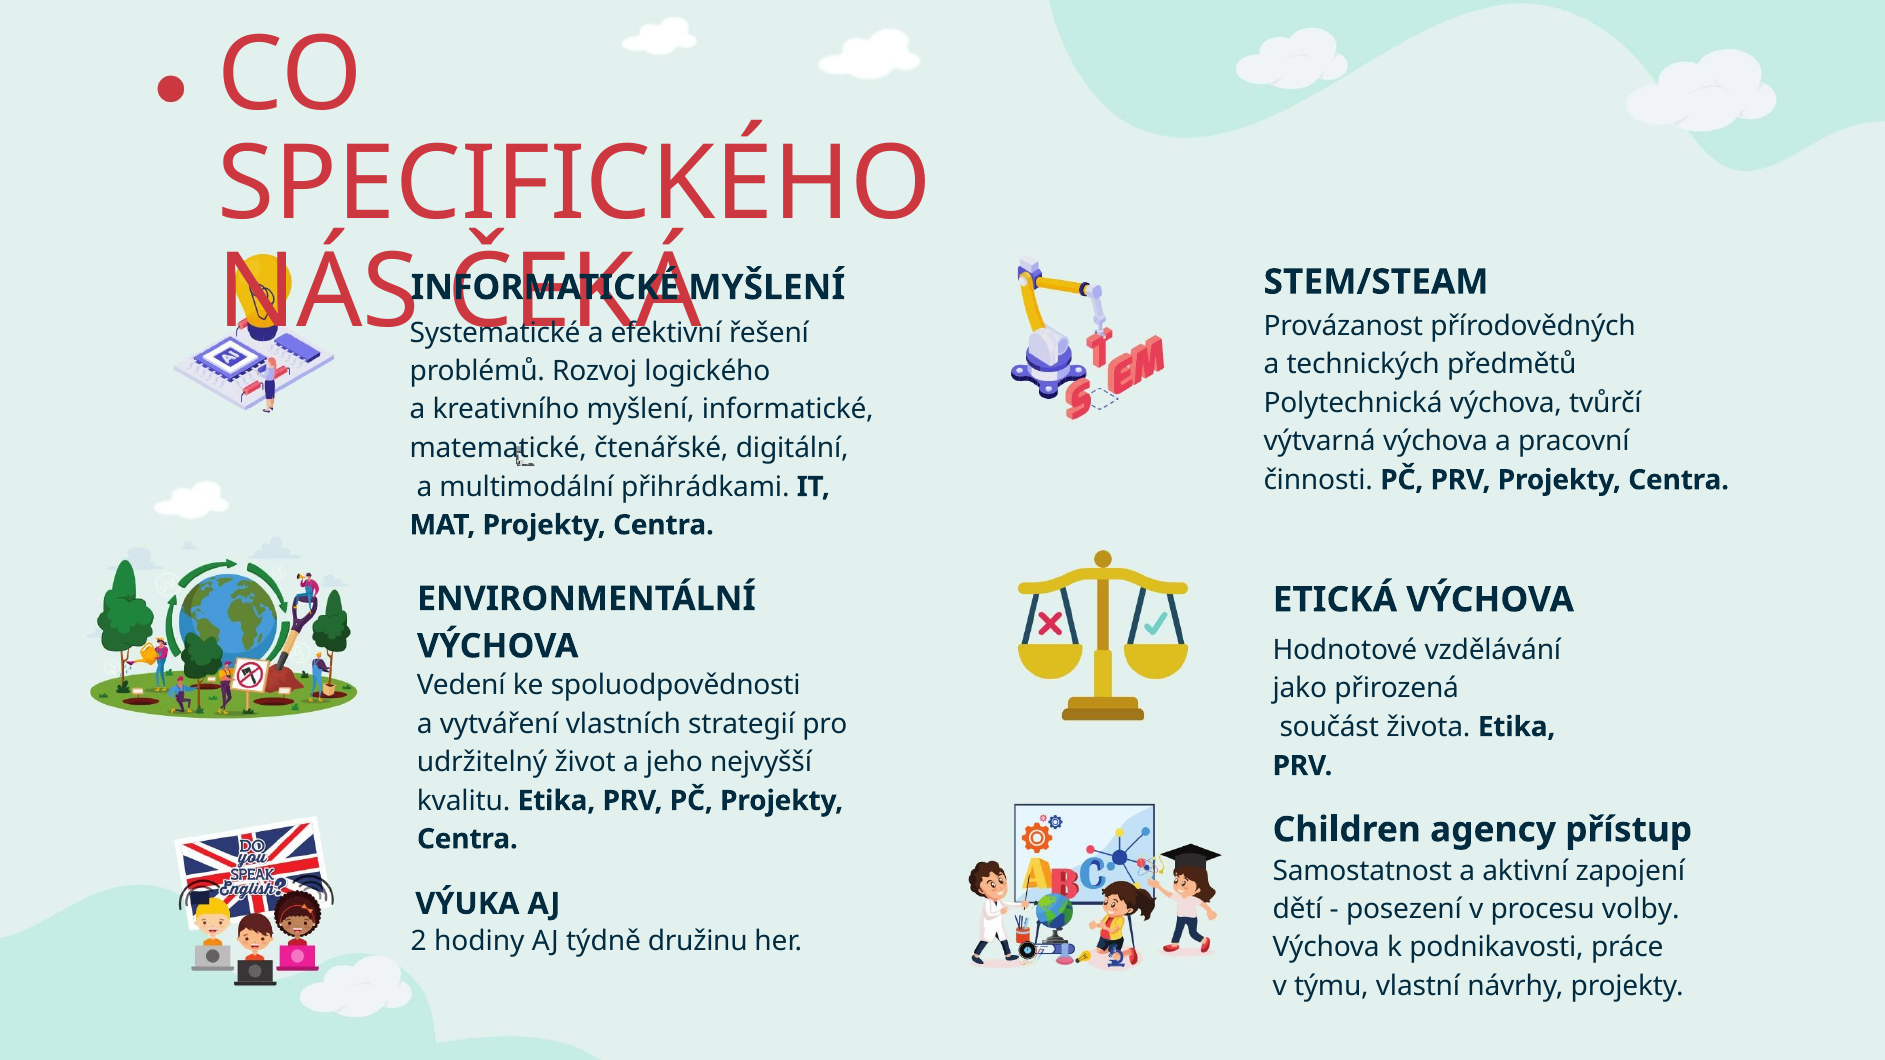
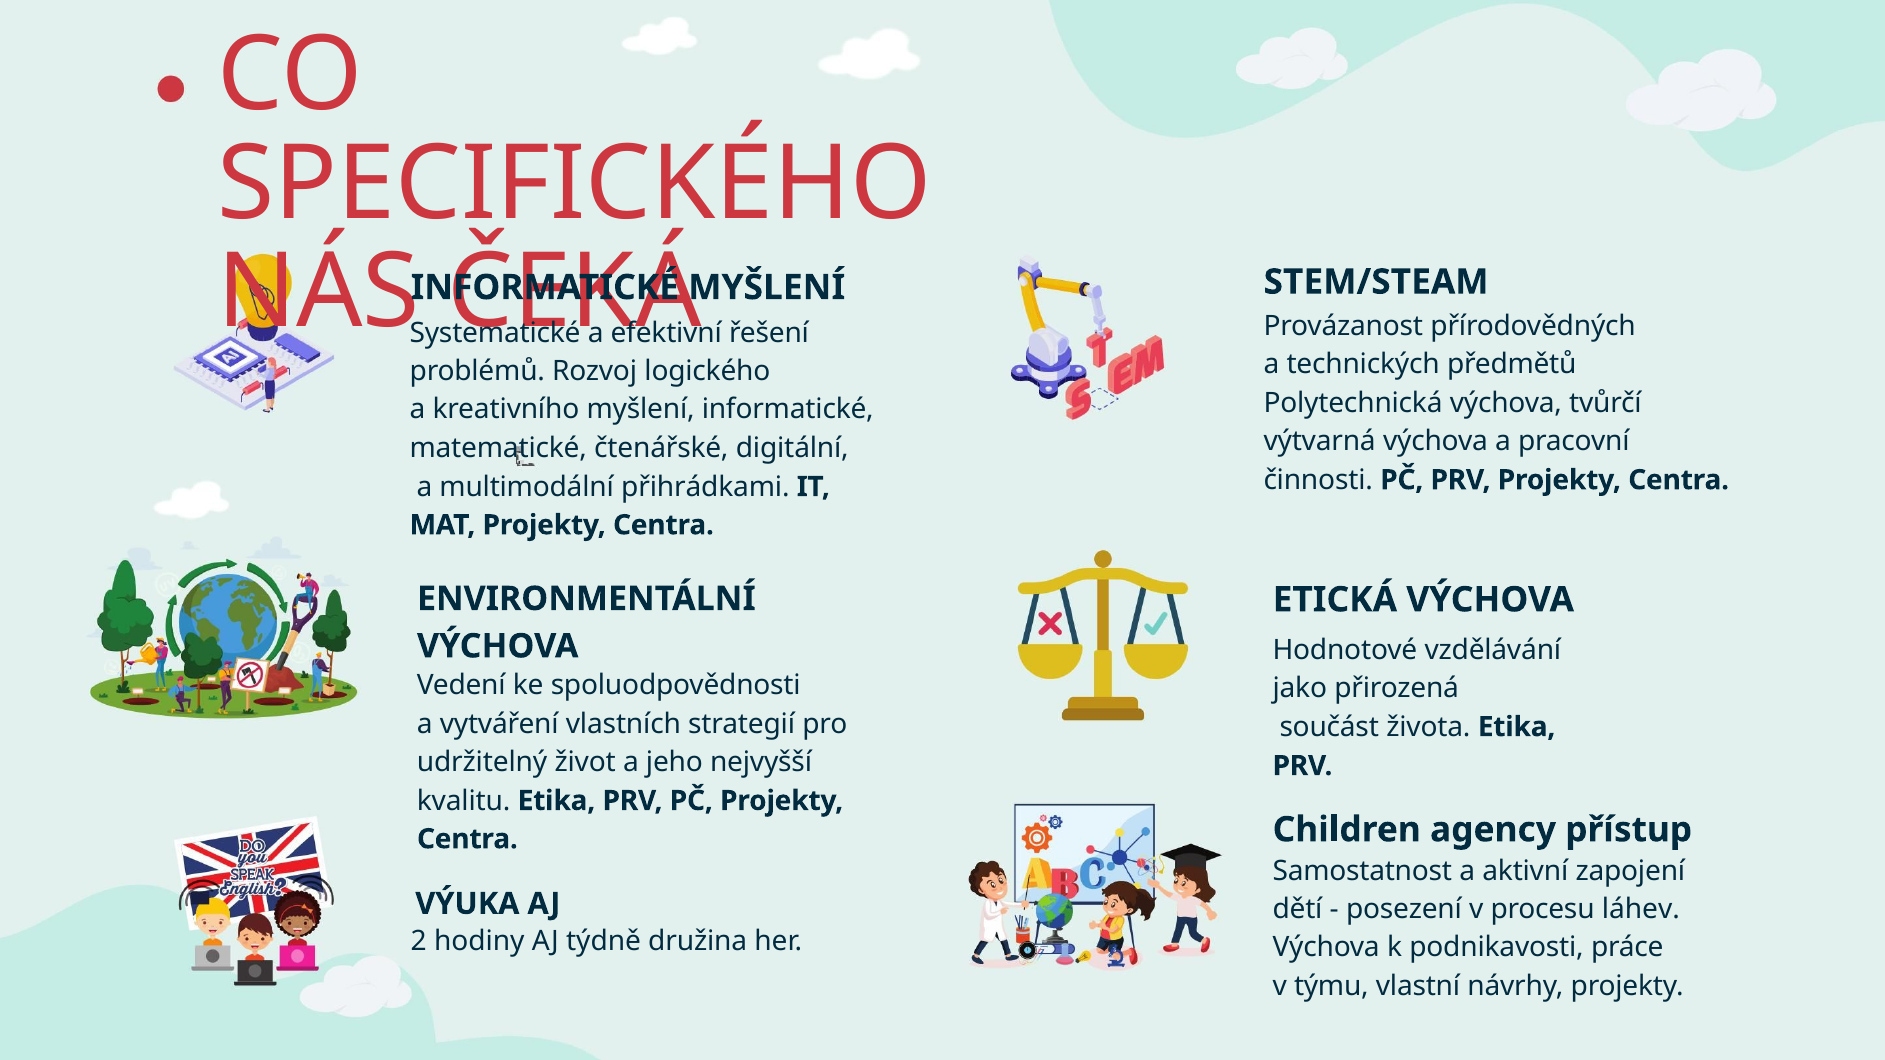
volby: volby -> láhev
družinu: družinu -> družina
